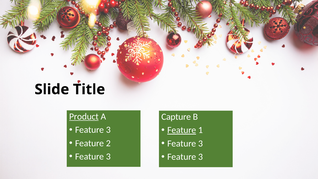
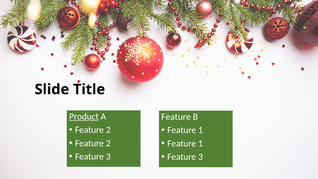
Capture at (176, 117): Capture -> Feature
3 at (108, 130): 3 -> 2
Feature at (182, 130) underline: present -> none
3 at (200, 143): 3 -> 1
